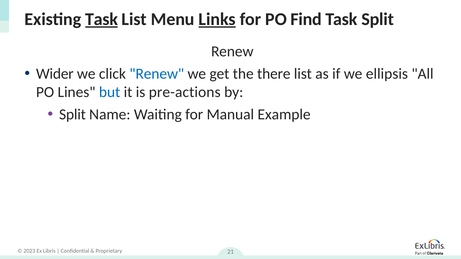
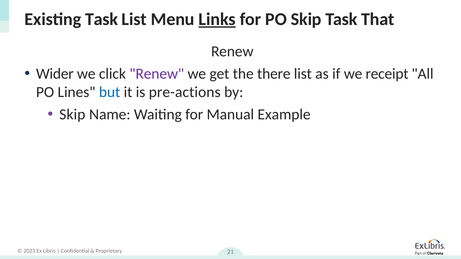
Task at (102, 19) underline: present -> none
PO Find: Find -> Skip
Task Split: Split -> That
Renew at (157, 74) colour: blue -> purple
ellipsis: ellipsis -> receipt
Split at (72, 115): Split -> Skip
